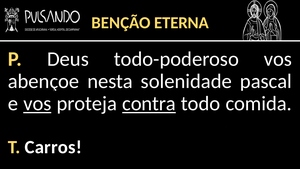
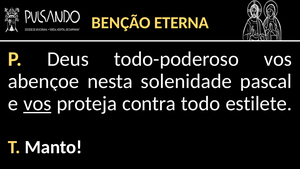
contra underline: present -> none
comida: comida -> estilete
Carros: Carros -> Manto
